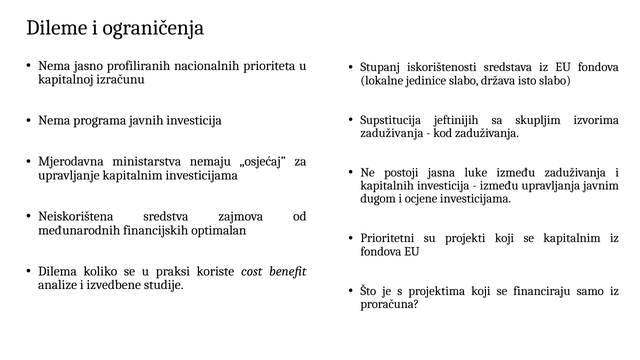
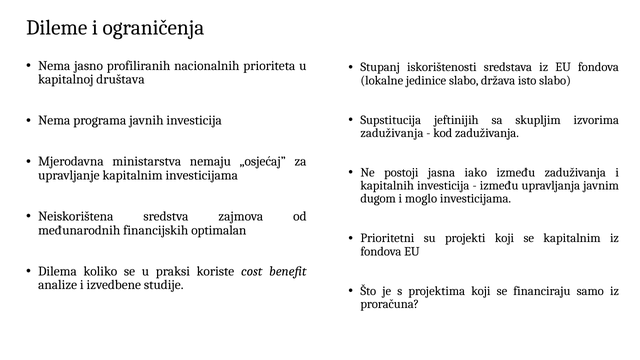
izračunu: izračunu -> društava
luke: luke -> iako
ocjene: ocjene -> moglo
